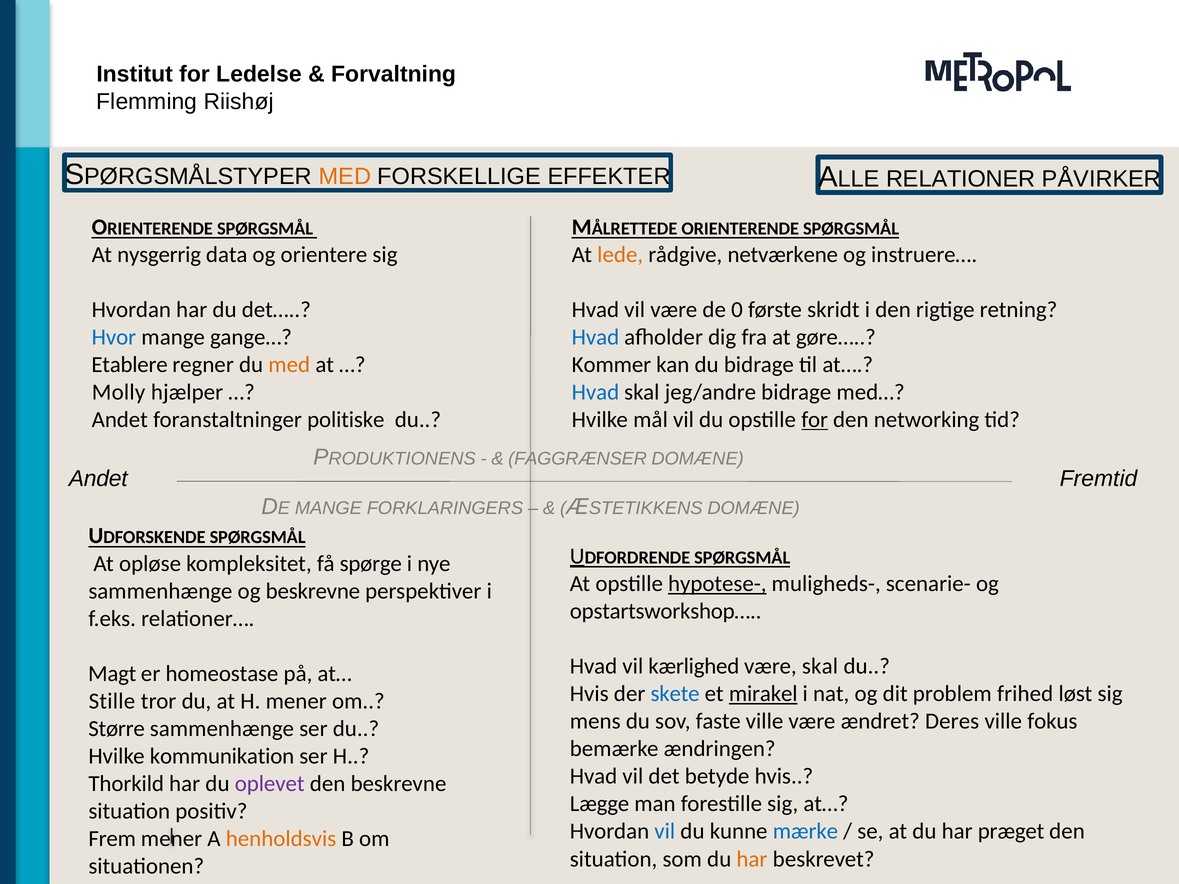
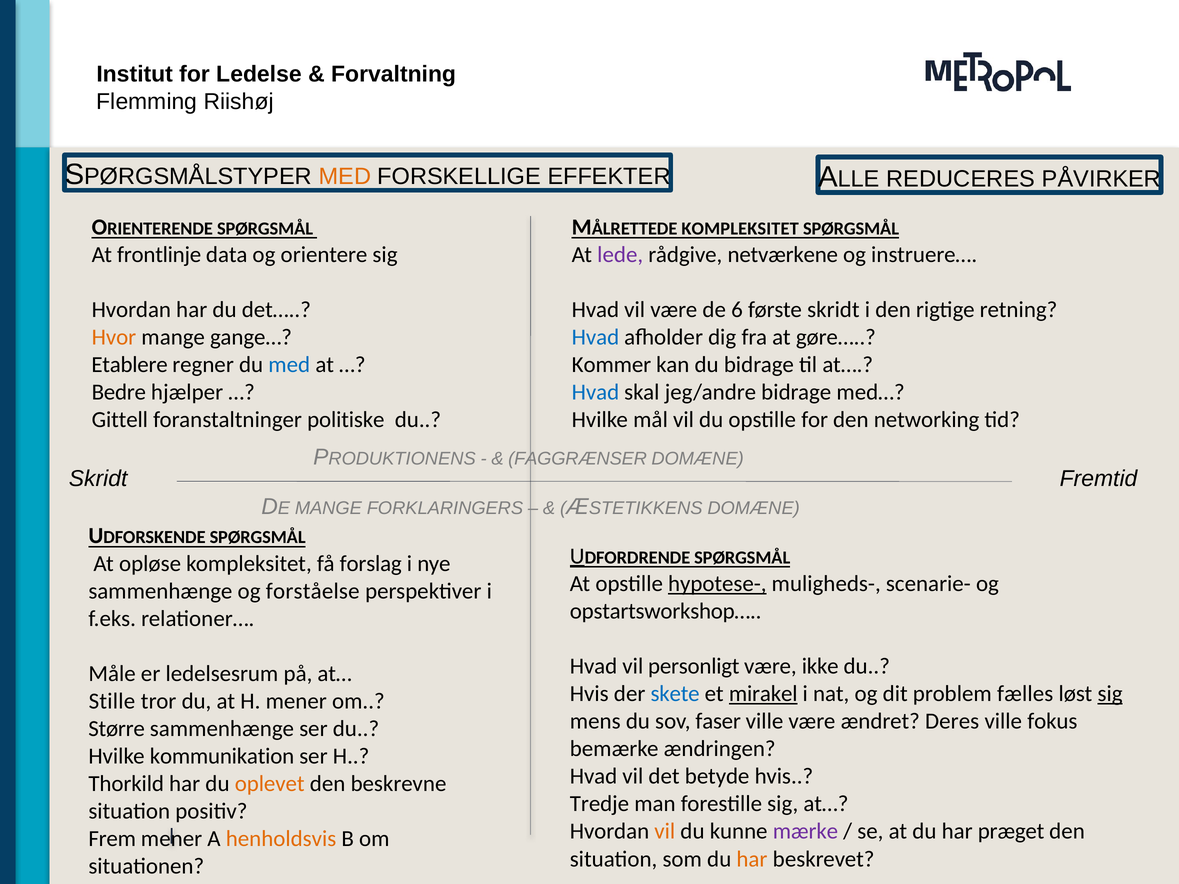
RELATIONER: RELATIONER -> REDUCERES
ORIENTERENDE at (740, 229): ORIENTERENDE -> KOMPLEKSITET
nysgerrig: nysgerrig -> frontlinje
lede colour: orange -> purple
0: 0 -> 6
Hvor colour: blue -> orange
med at (289, 365) colour: orange -> blue
Molly: Molly -> Bedre
Andet at (120, 420): Andet -> Gittell
for at (815, 420) underline: present -> none
Andet at (98, 479): Andet -> Skridt
spørge: spørge -> forslag
og beskrevne: beskrevne -> forståelse
kærlighed: kærlighed -> personligt
være skal: skal -> ikke
Magt: Magt -> Måle
homeostase: homeostase -> ledelsesrum
frihed: frihed -> fælles
sig at (1110, 694) underline: none -> present
faste: faste -> faser
oplevet colour: purple -> orange
Lægge: Lægge -> Tredje
vil at (665, 832) colour: blue -> orange
mærke colour: blue -> purple
